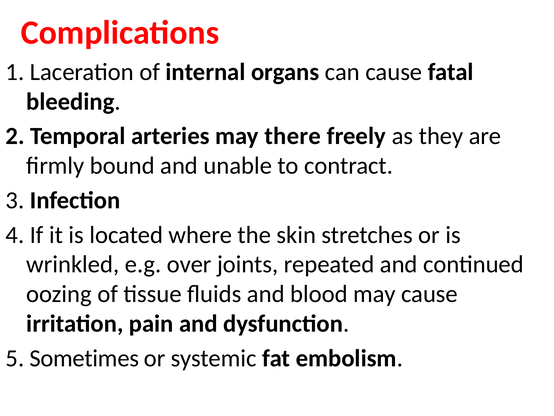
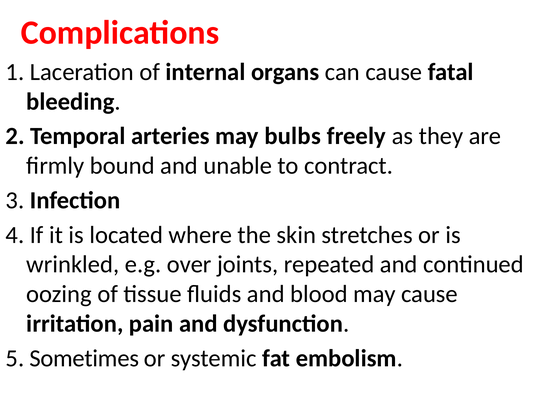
there: there -> bulbs
